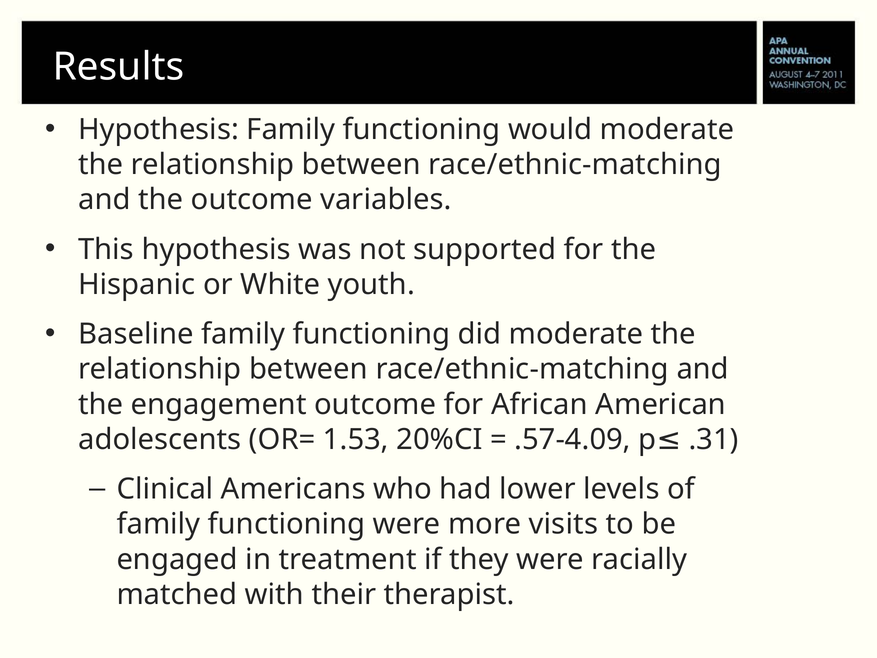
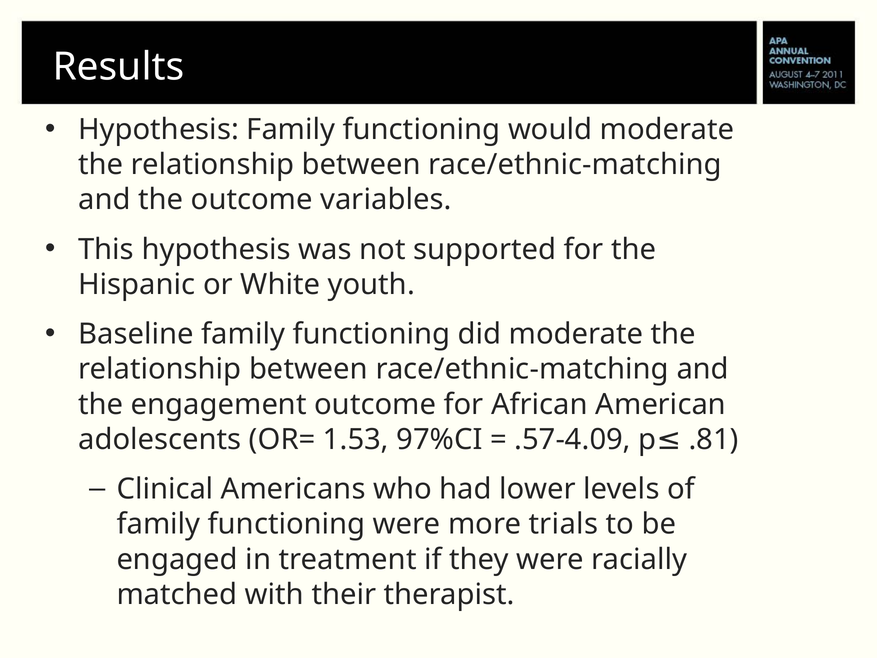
20%CI: 20%CI -> 97%CI
.31: .31 -> .81
visits: visits -> trials
